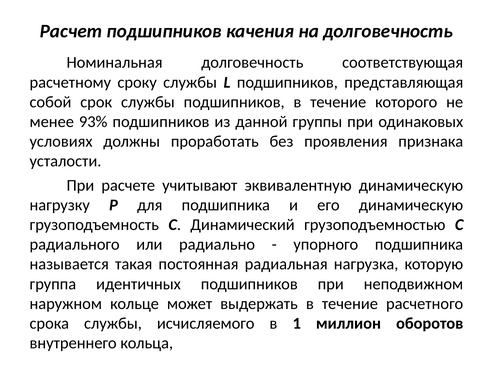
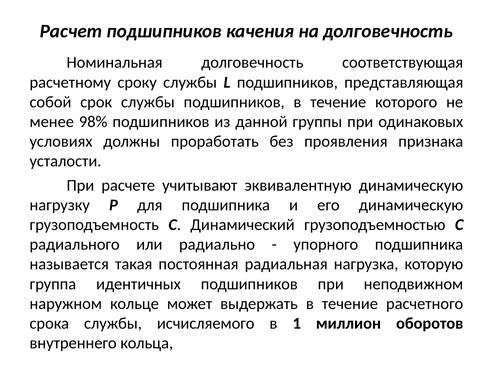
93%: 93% -> 98%
